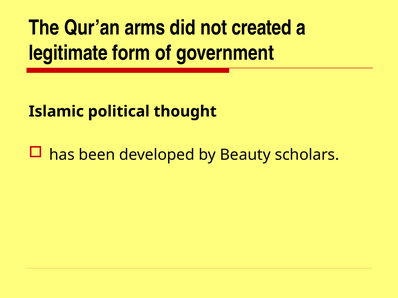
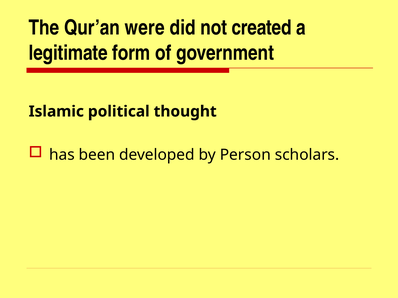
arms: arms -> were
Beauty: Beauty -> Person
